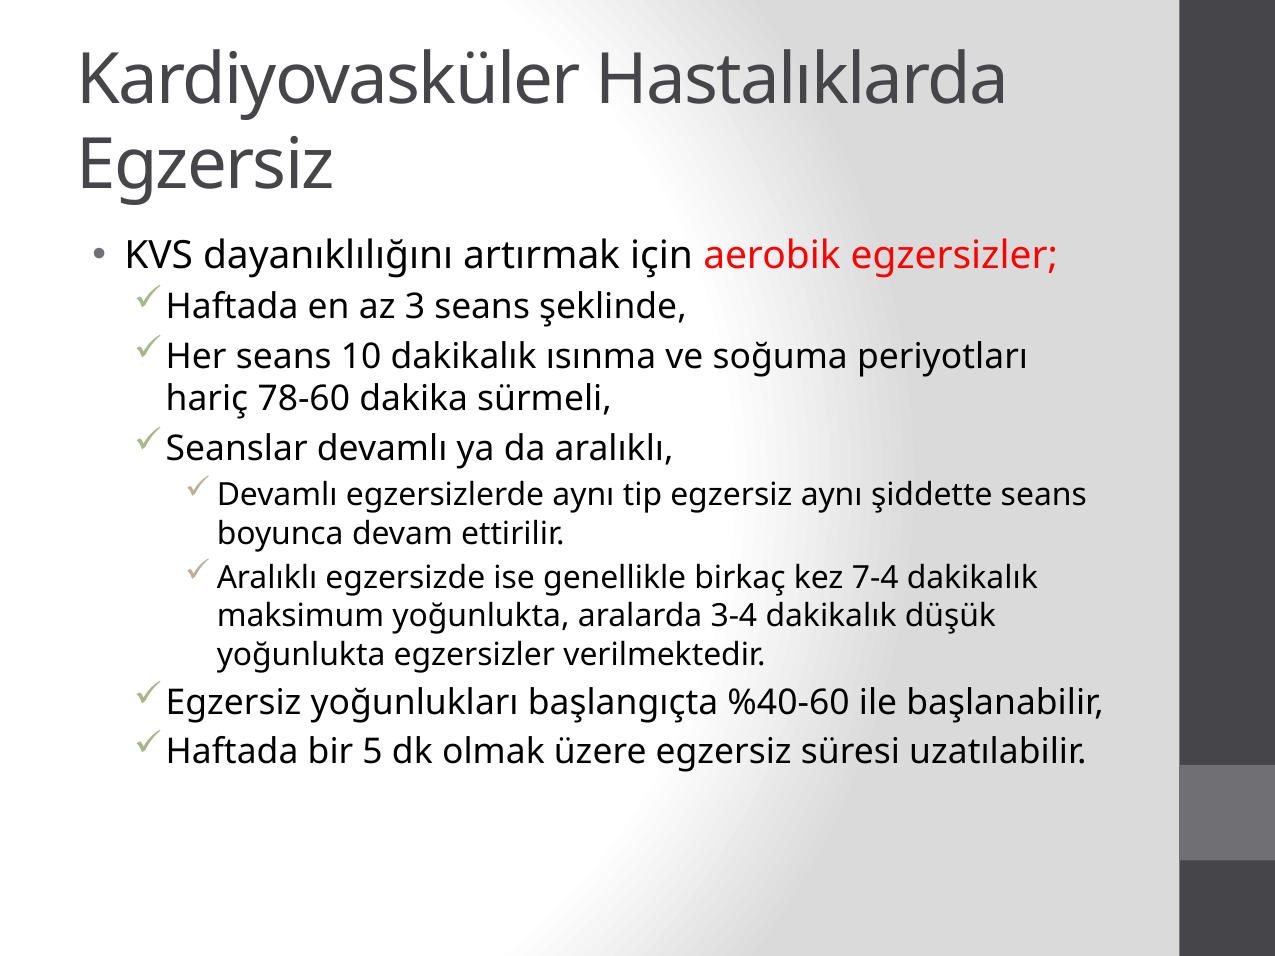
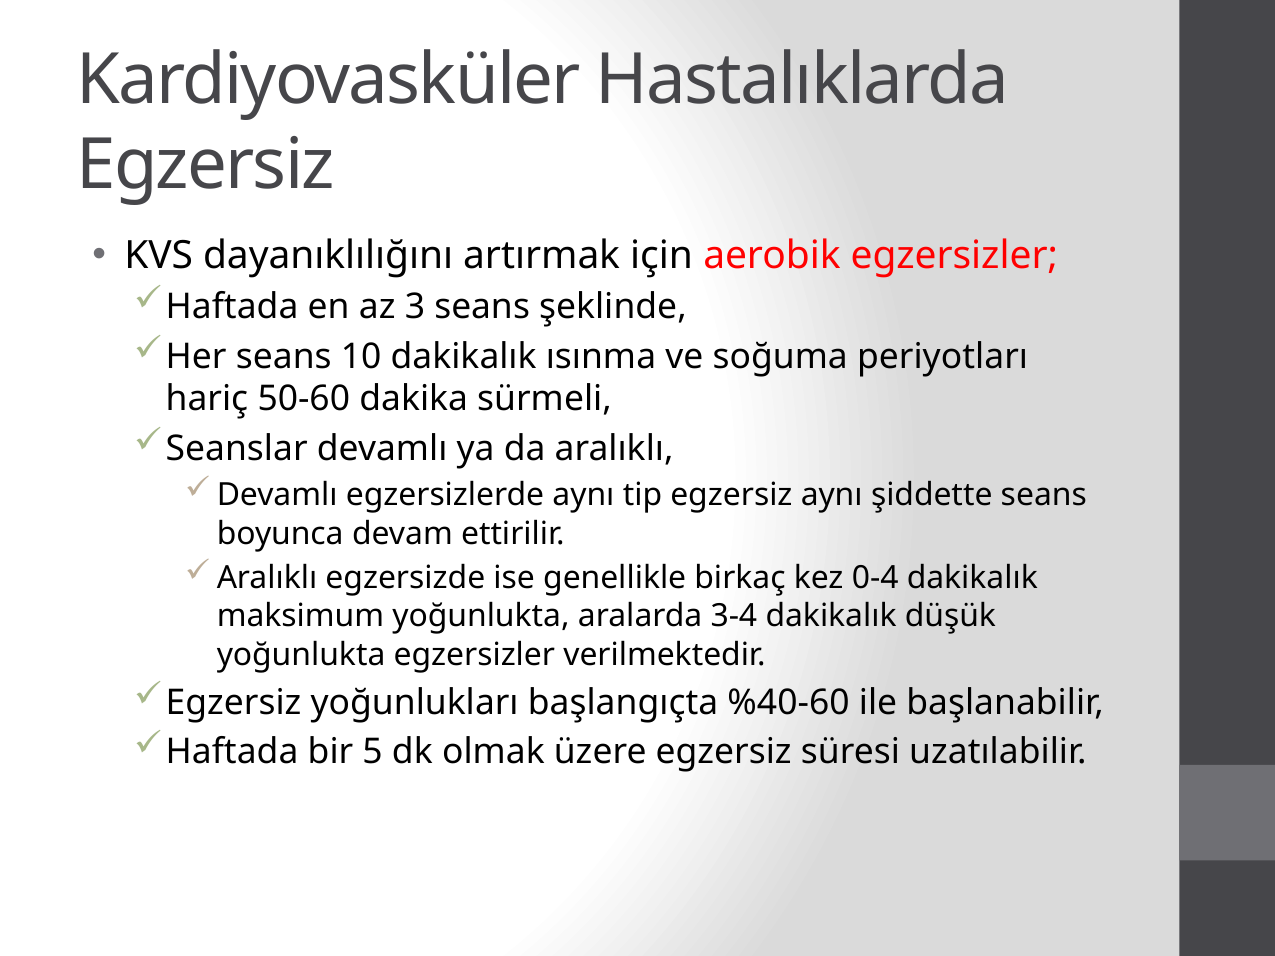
78-60: 78-60 -> 50-60
7-4: 7-4 -> 0-4
